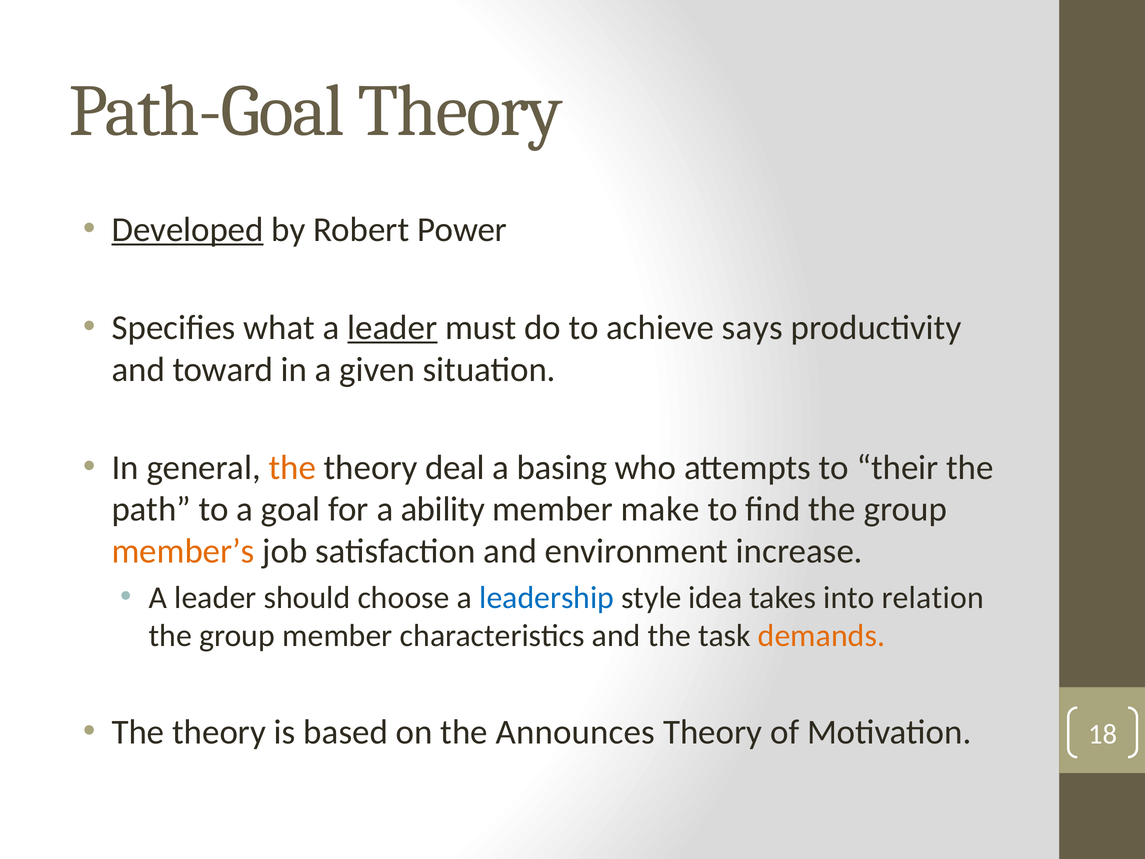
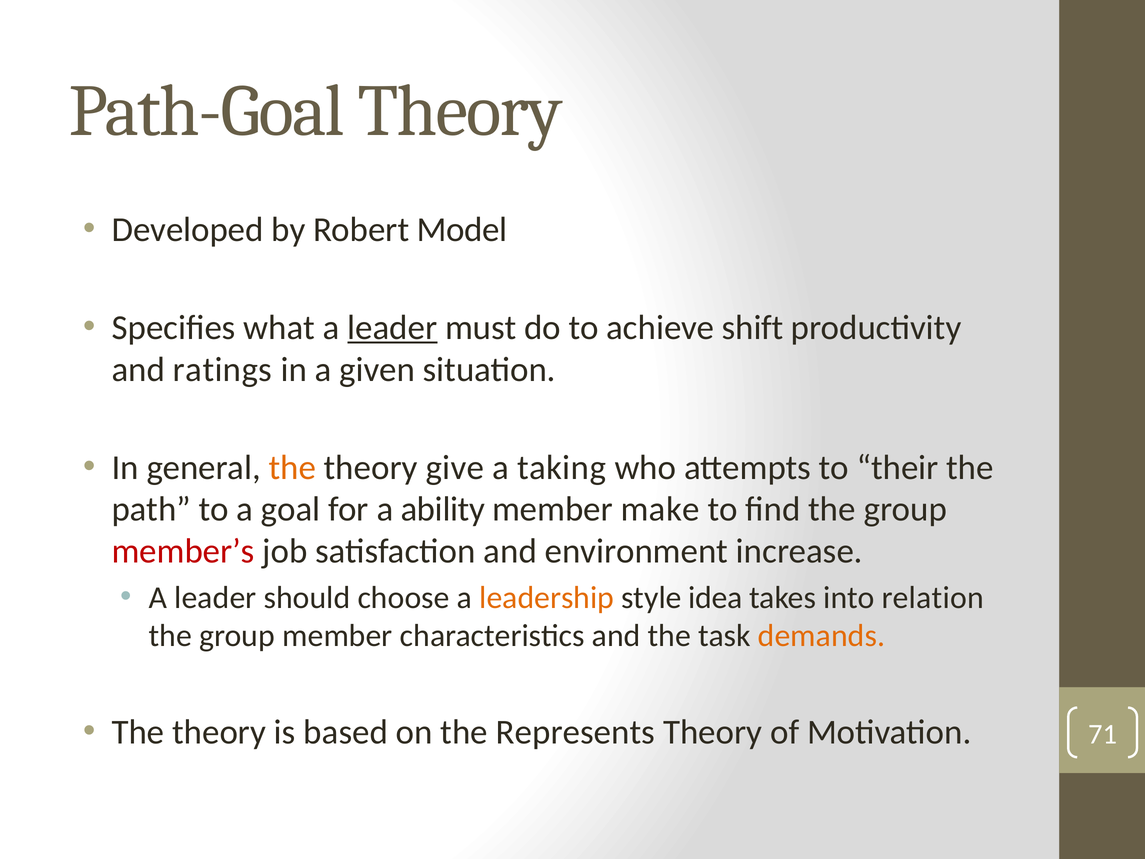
Developed underline: present -> none
Power: Power -> Model
says: says -> shift
toward: toward -> ratings
deal: deal -> give
basing: basing -> taking
member’s colour: orange -> red
leadership colour: blue -> orange
Announces: Announces -> Represents
18: 18 -> 71
